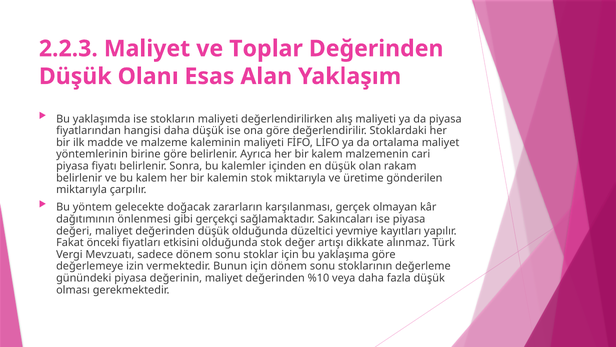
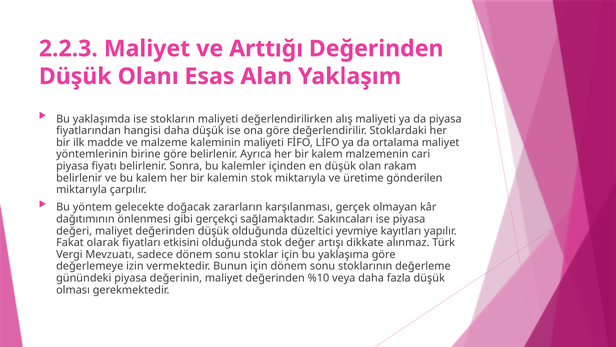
Toplar: Toplar -> Arttığı
önceki: önceki -> olarak
